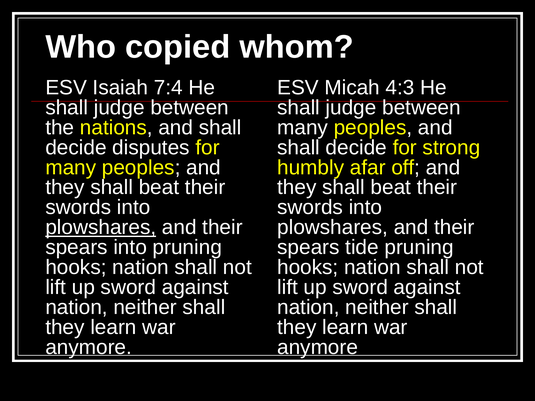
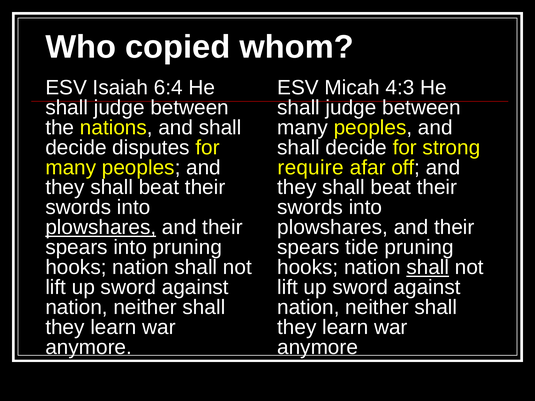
7:4: 7:4 -> 6:4
humbly: humbly -> require
shall at (428, 268) underline: none -> present
